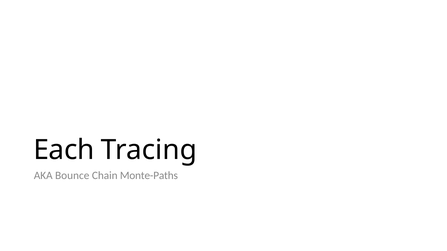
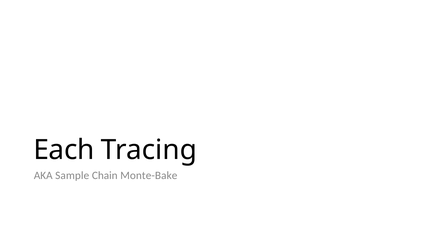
Bounce: Bounce -> Sample
Monte-Paths: Monte-Paths -> Monte-Bake
